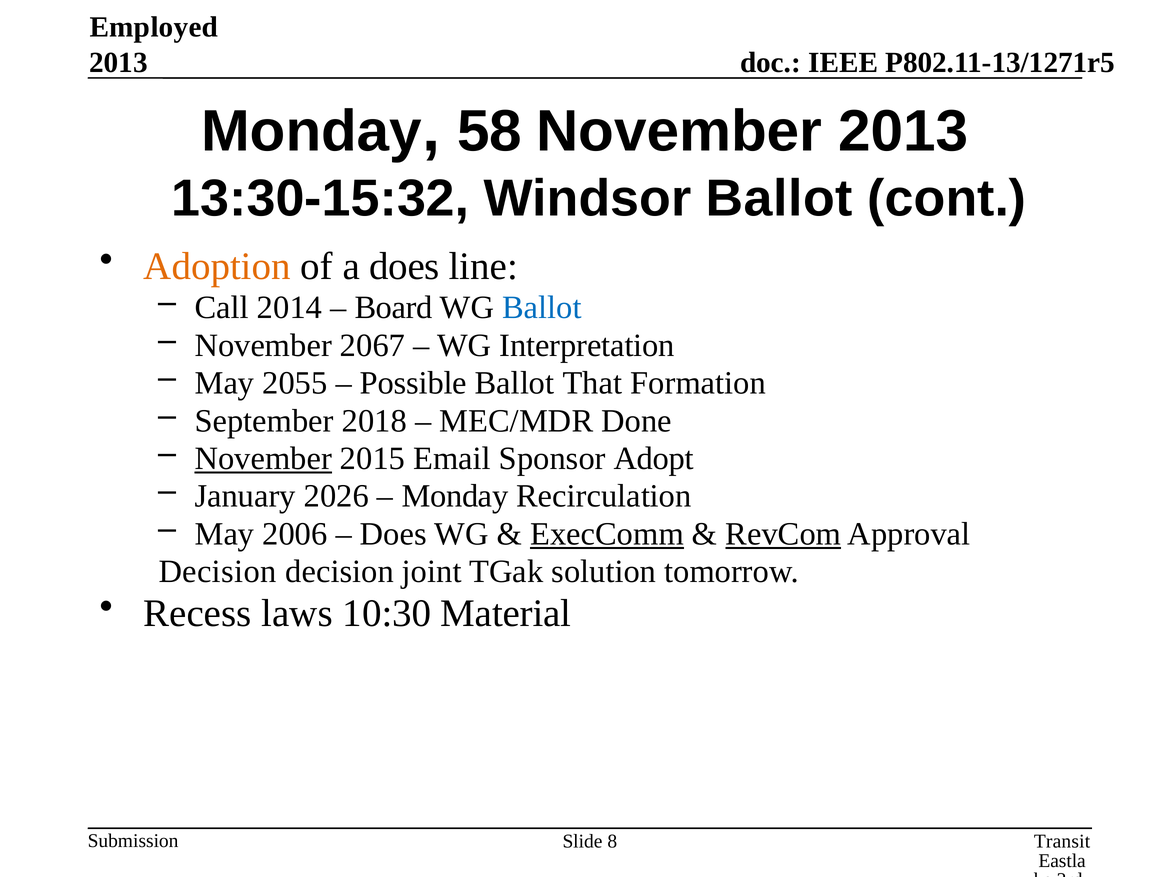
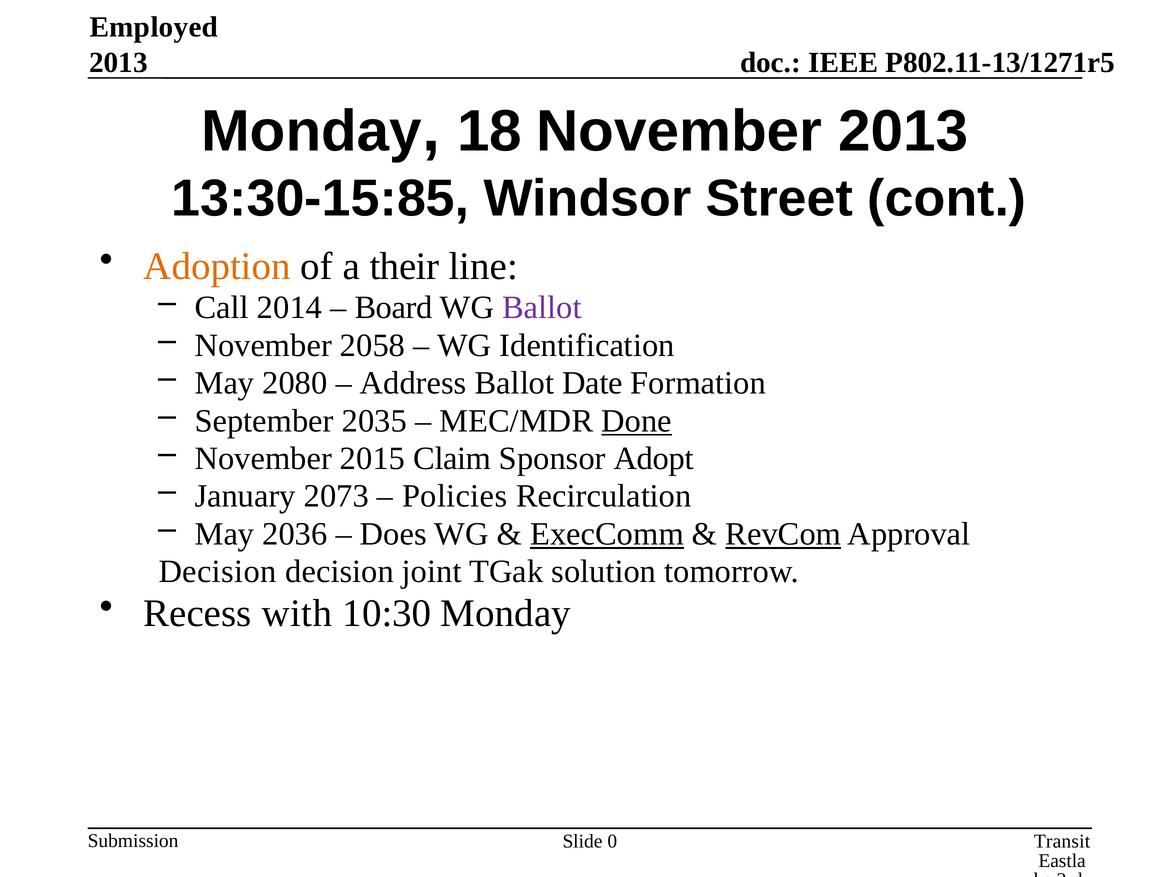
58: 58 -> 18
13:30-15:32: 13:30-15:32 -> 13:30-15:85
Windsor Ballot: Ballot -> Street
a does: does -> their
Ballot at (542, 308) colour: blue -> purple
2067: 2067 -> 2058
Interpretation: Interpretation -> Identification
2055: 2055 -> 2080
Possible: Possible -> Address
That: That -> Date
2018: 2018 -> 2035
Done underline: none -> present
November at (263, 459) underline: present -> none
Email: Email -> Claim
2026: 2026 -> 2073
Monday at (455, 496): Monday -> Policies
2006: 2006 -> 2036
laws: laws -> with
10:30 Material: Material -> Monday
8: 8 -> 0
